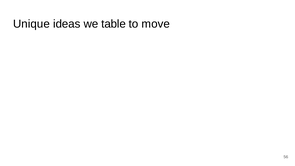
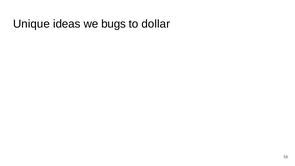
table: table -> bugs
move: move -> dollar
